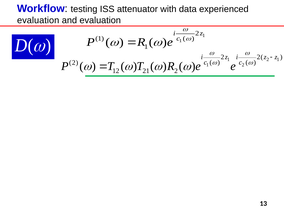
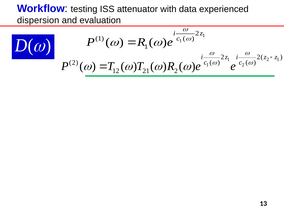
evaluation at (38, 20): evaluation -> dispersion
